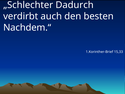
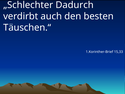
Nachdem.“: Nachdem.“ -> Täuschen.“
